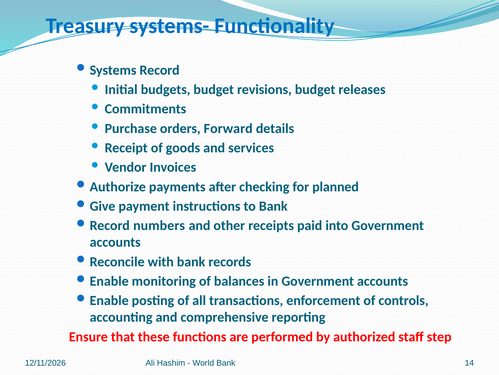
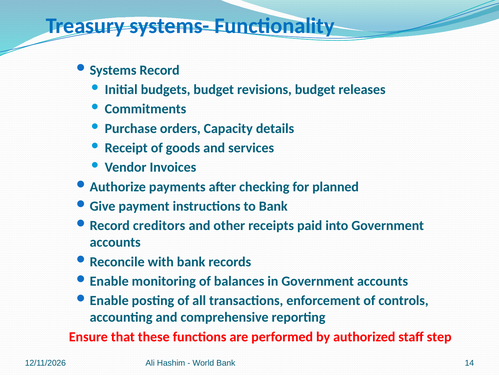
Forward: Forward -> Capacity
numbers: numbers -> creditors
